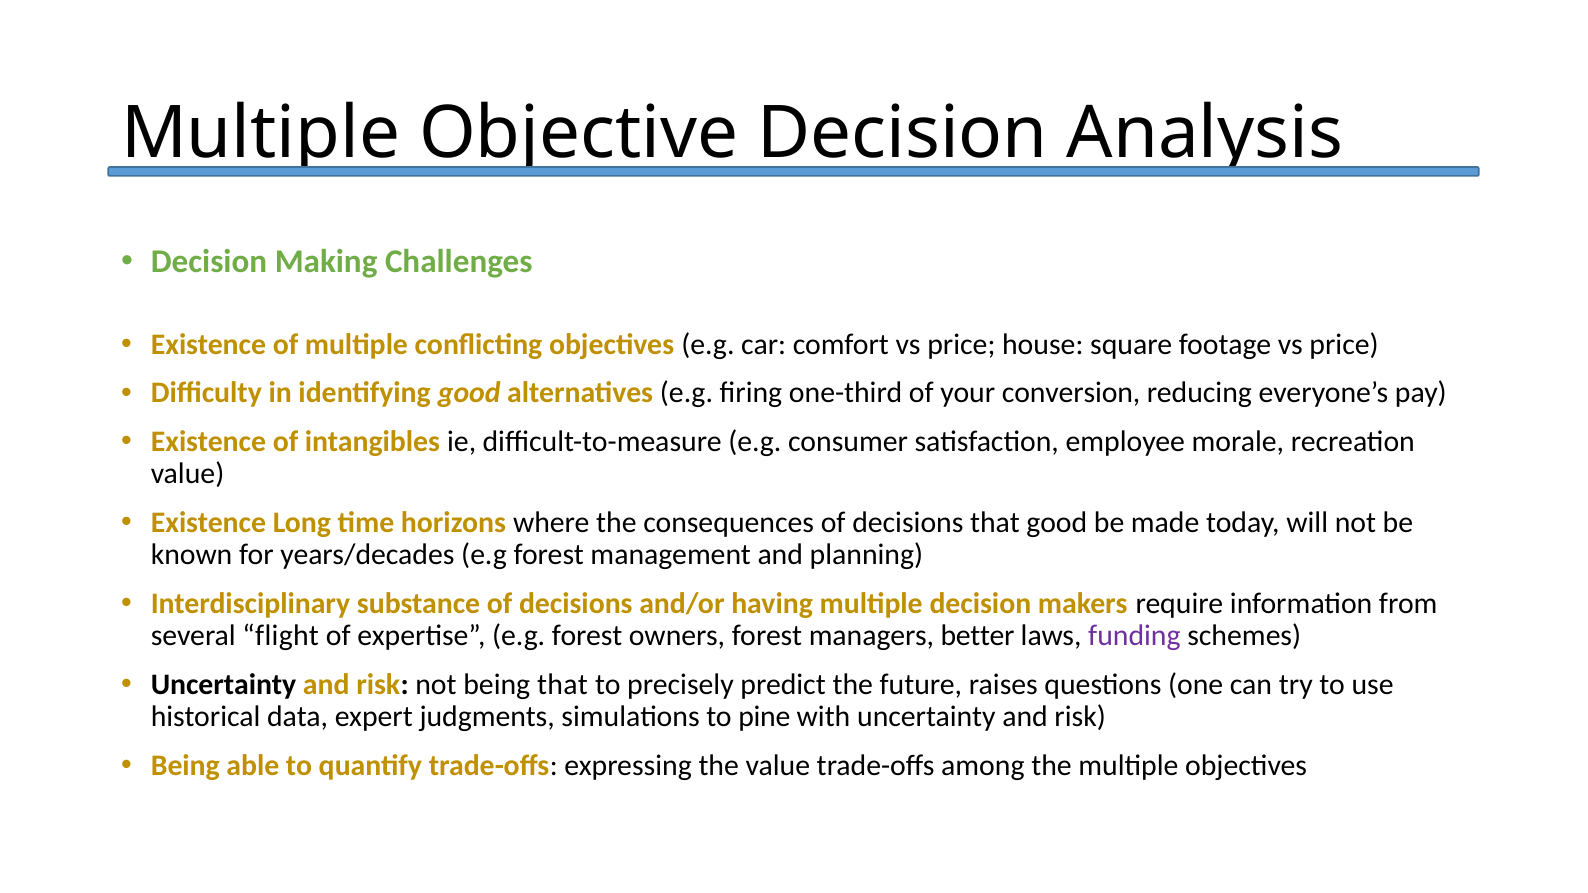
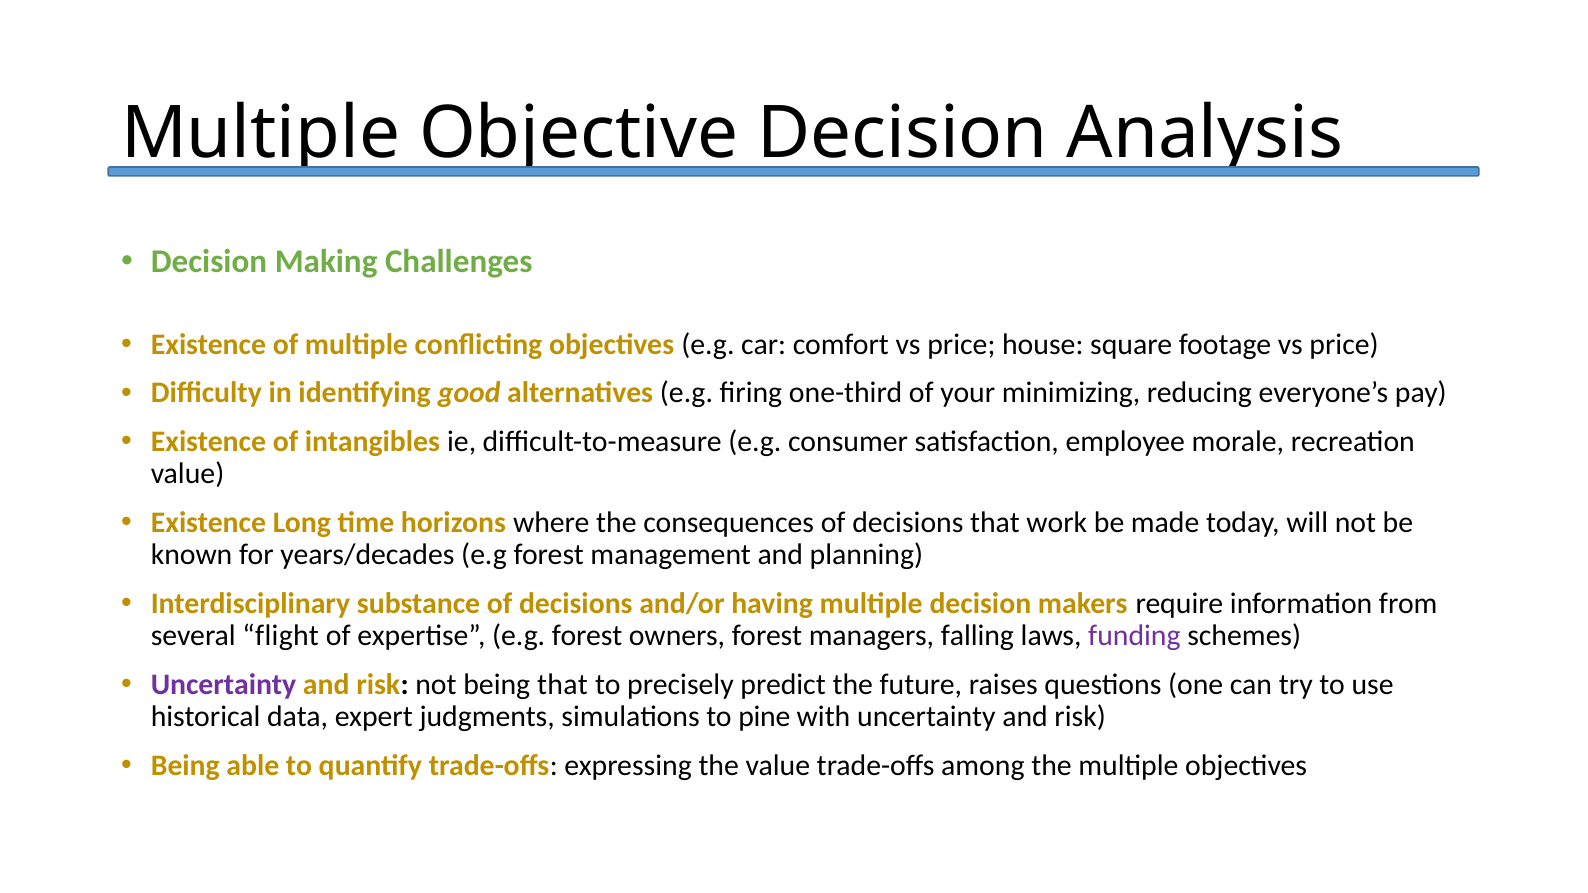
conversion: conversion -> minimizing
that good: good -> work
better: better -> falling
Uncertainty at (224, 685) colour: black -> purple
